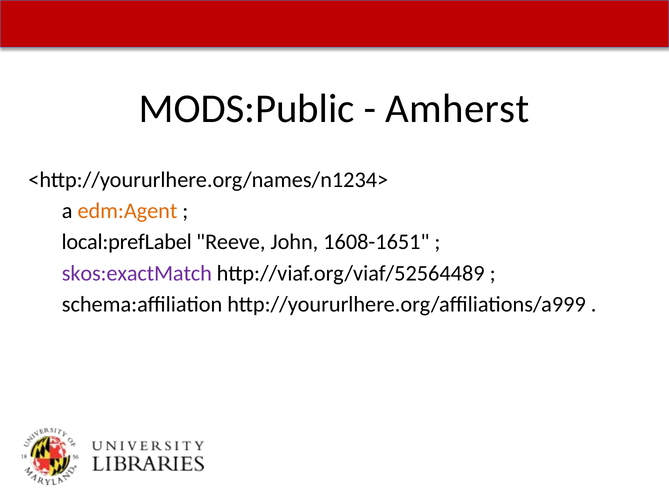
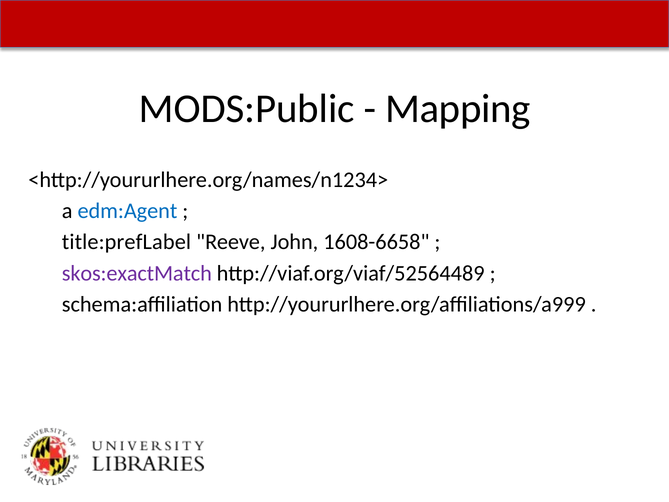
Amherst: Amherst -> Mapping
edm:Agent colour: orange -> blue
local:prefLabel: local:prefLabel -> title:prefLabel
1608-1651: 1608-1651 -> 1608-6658
